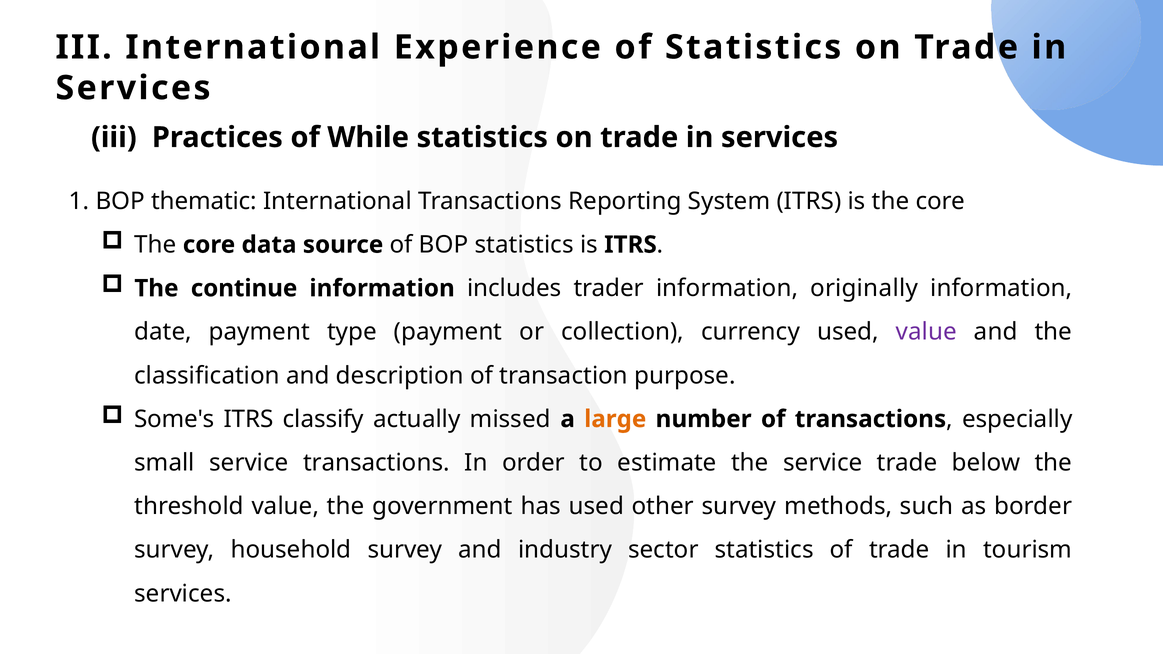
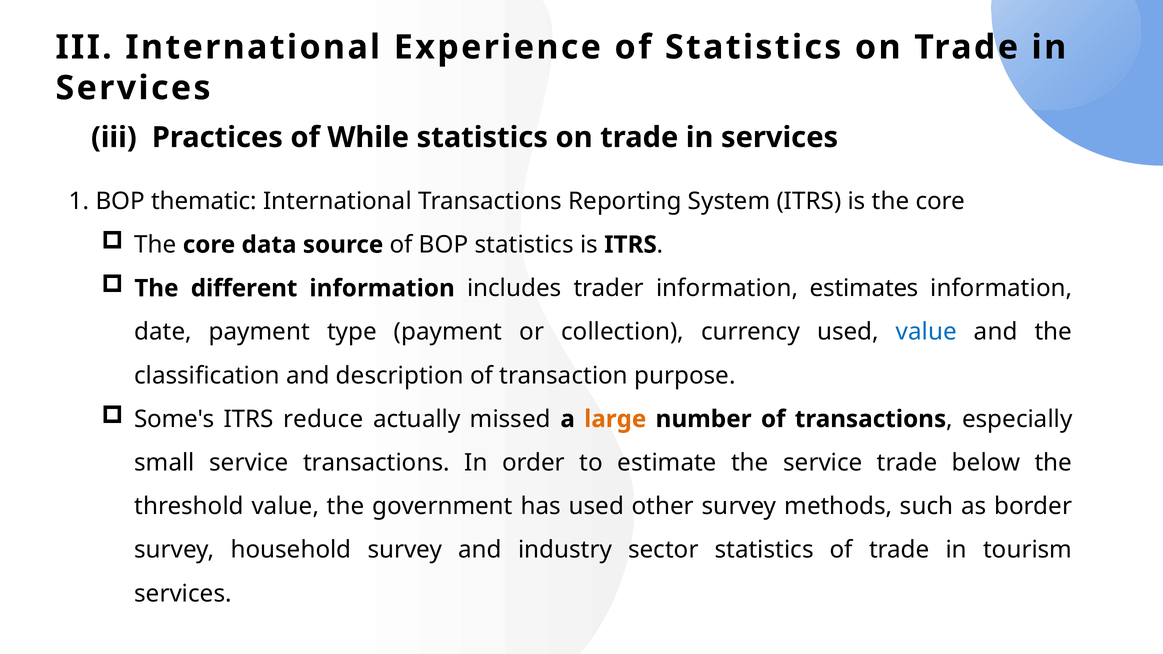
continue: continue -> different
originally: originally -> estimates
value at (926, 332) colour: purple -> blue
classify: classify -> reduce
